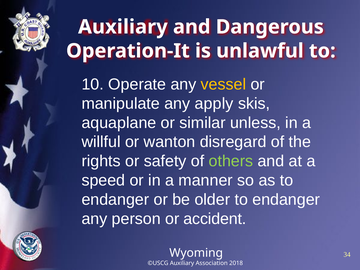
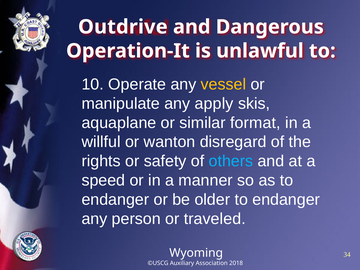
Auxiliary at (123, 27): Auxiliary -> Outdrive
unless: unless -> format
others colour: light green -> light blue
accident: accident -> traveled
